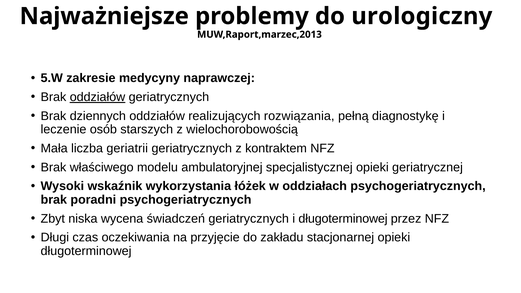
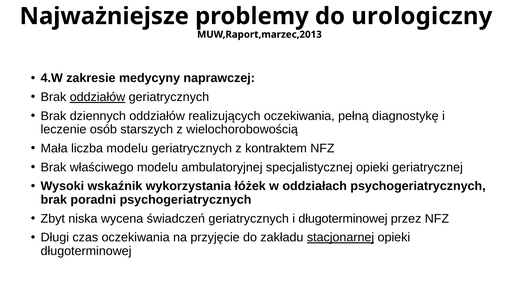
5.W: 5.W -> 4.W
realizujących rozwiązania: rozwiązania -> oczekiwania
liczba geriatrii: geriatrii -> modelu
stacjonarnej underline: none -> present
